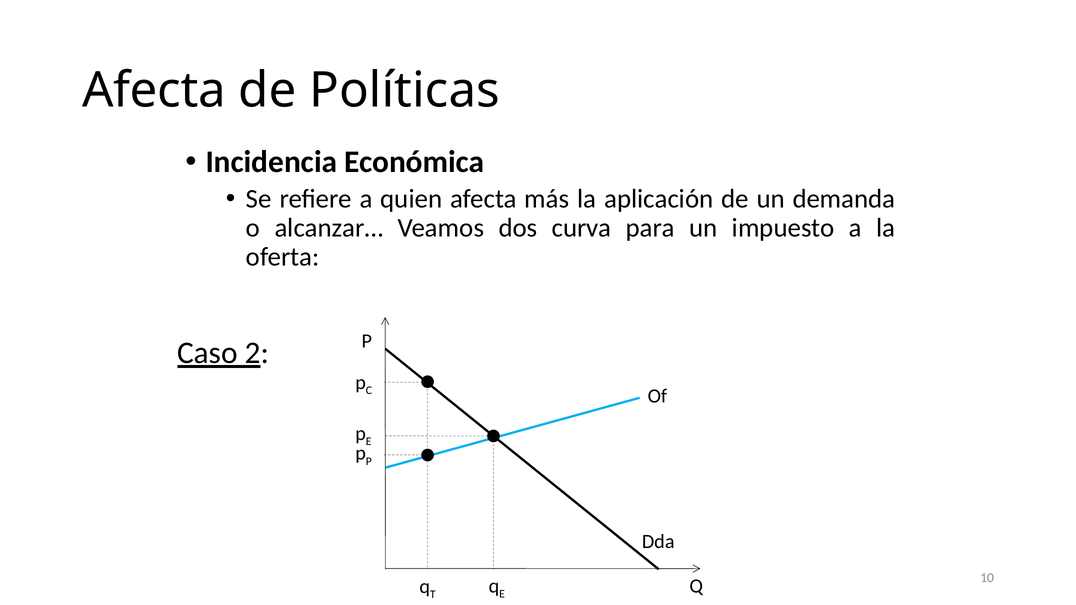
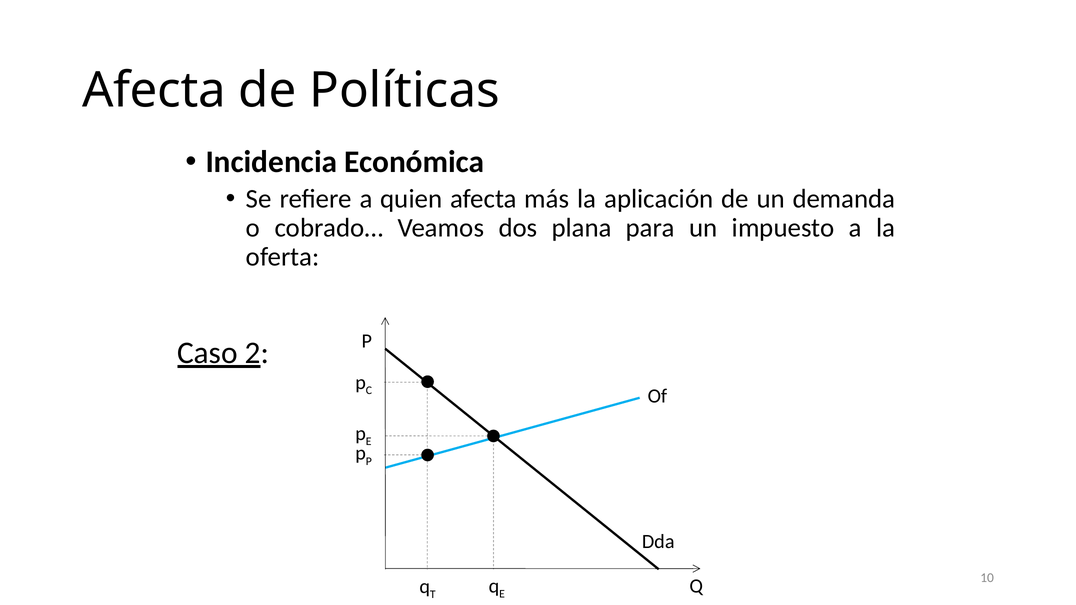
alcanzar…: alcanzar… -> cobrado…
curva: curva -> plana
